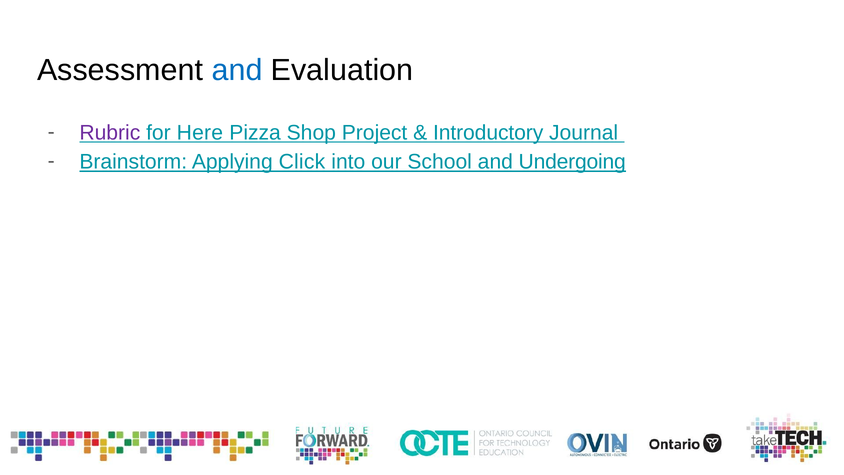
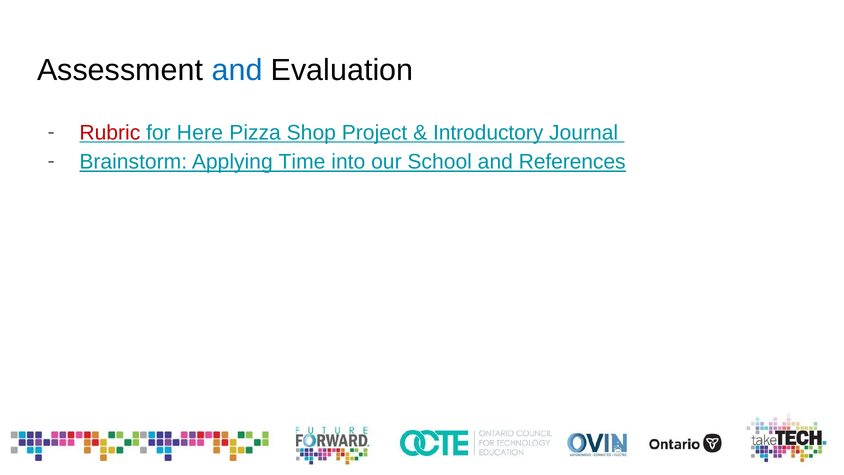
Rubric colour: purple -> red
Click: Click -> Time
Undergoing: Undergoing -> References
